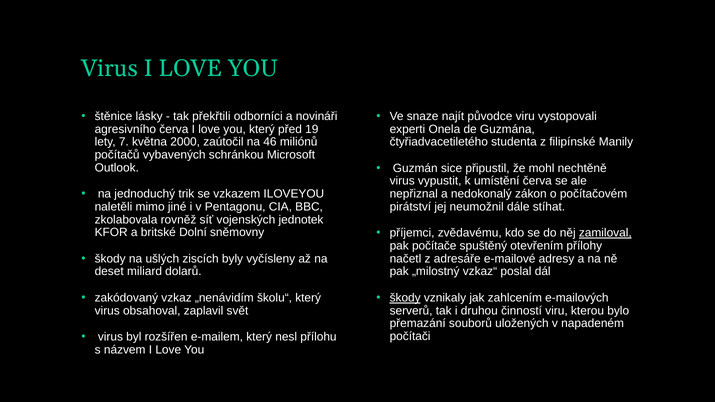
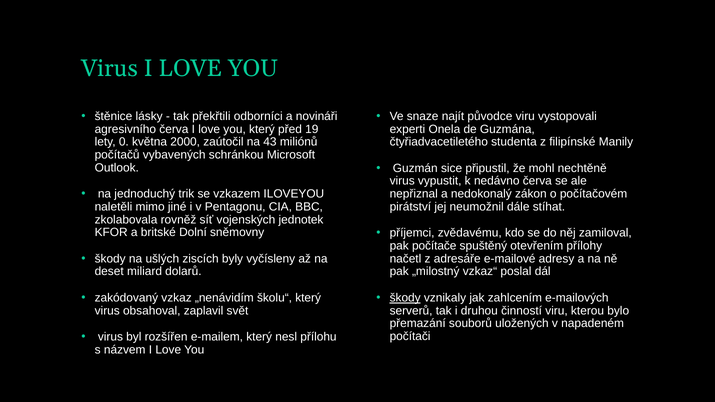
7: 7 -> 0
46: 46 -> 43
umístění: umístění -> nedávno
zamiloval underline: present -> none
